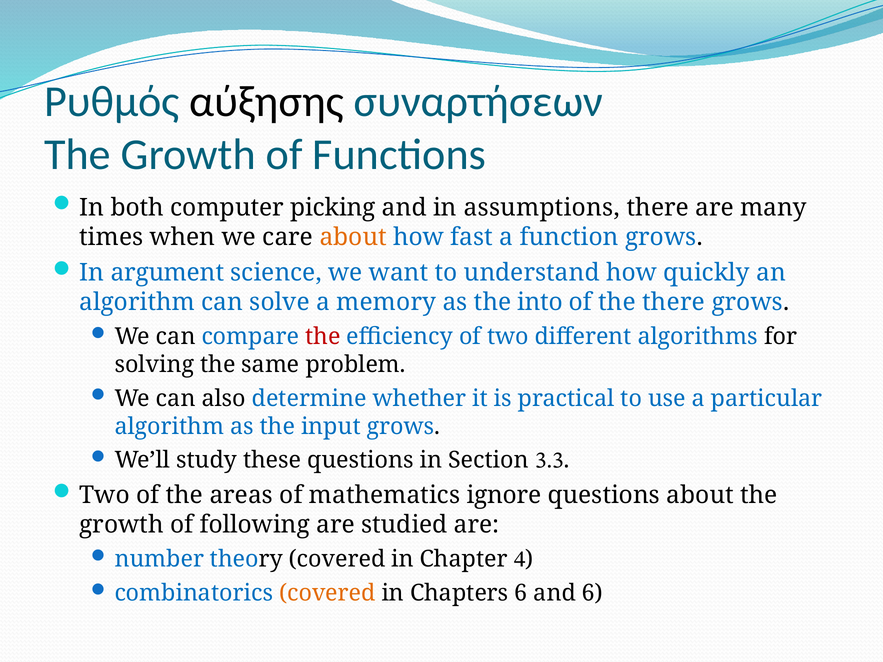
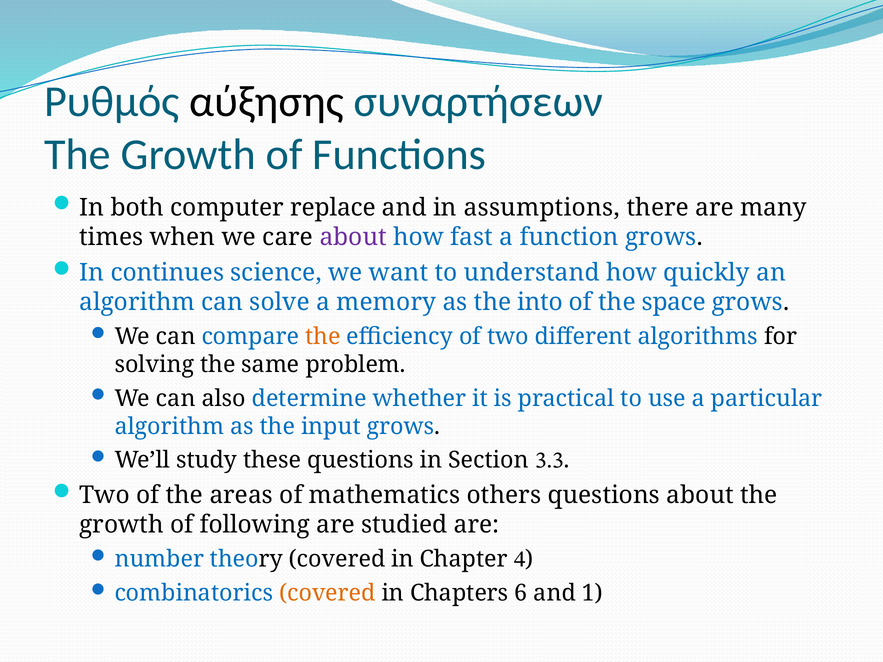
picking: picking -> replace
about at (353, 237) colour: orange -> purple
argument: argument -> continues
the there: there -> space
the at (323, 337) colour: red -> orange
ignore: ignore -> others
and 6: 6 -> 1
